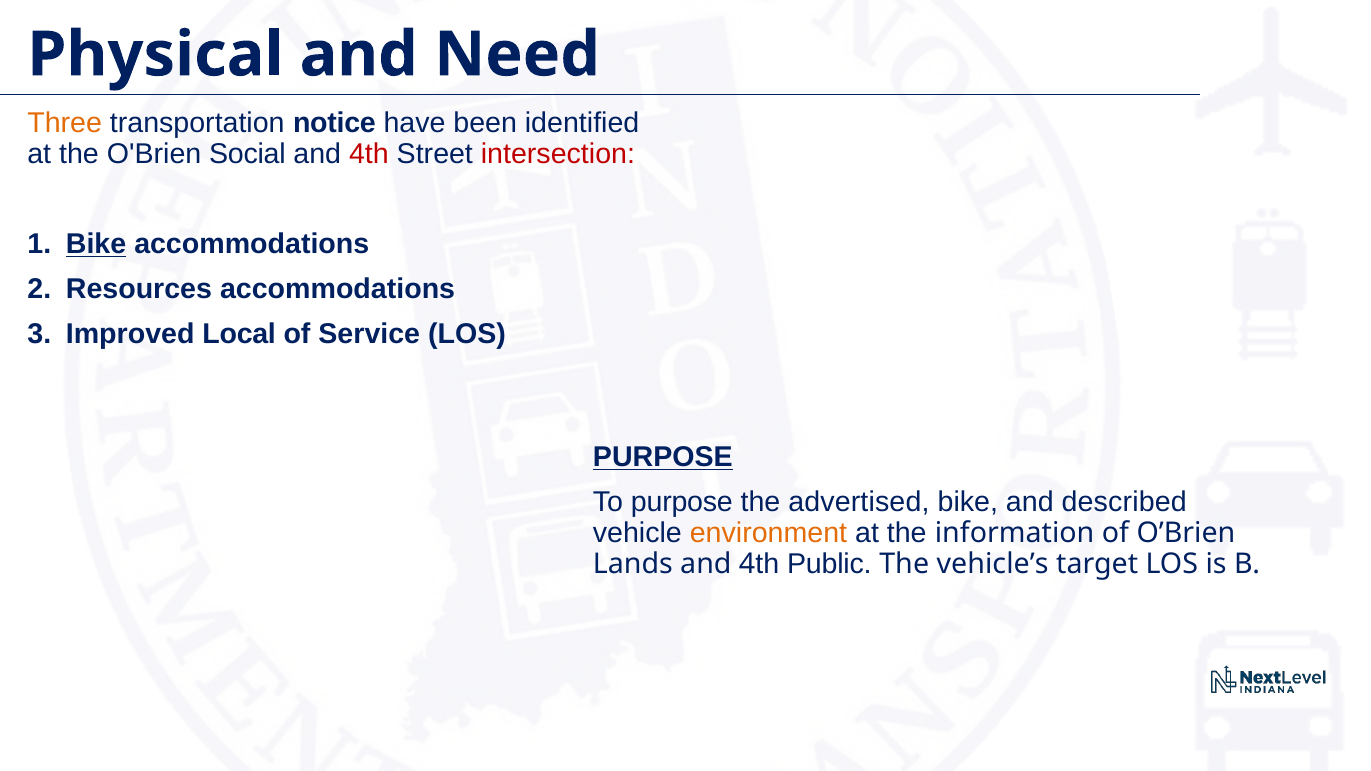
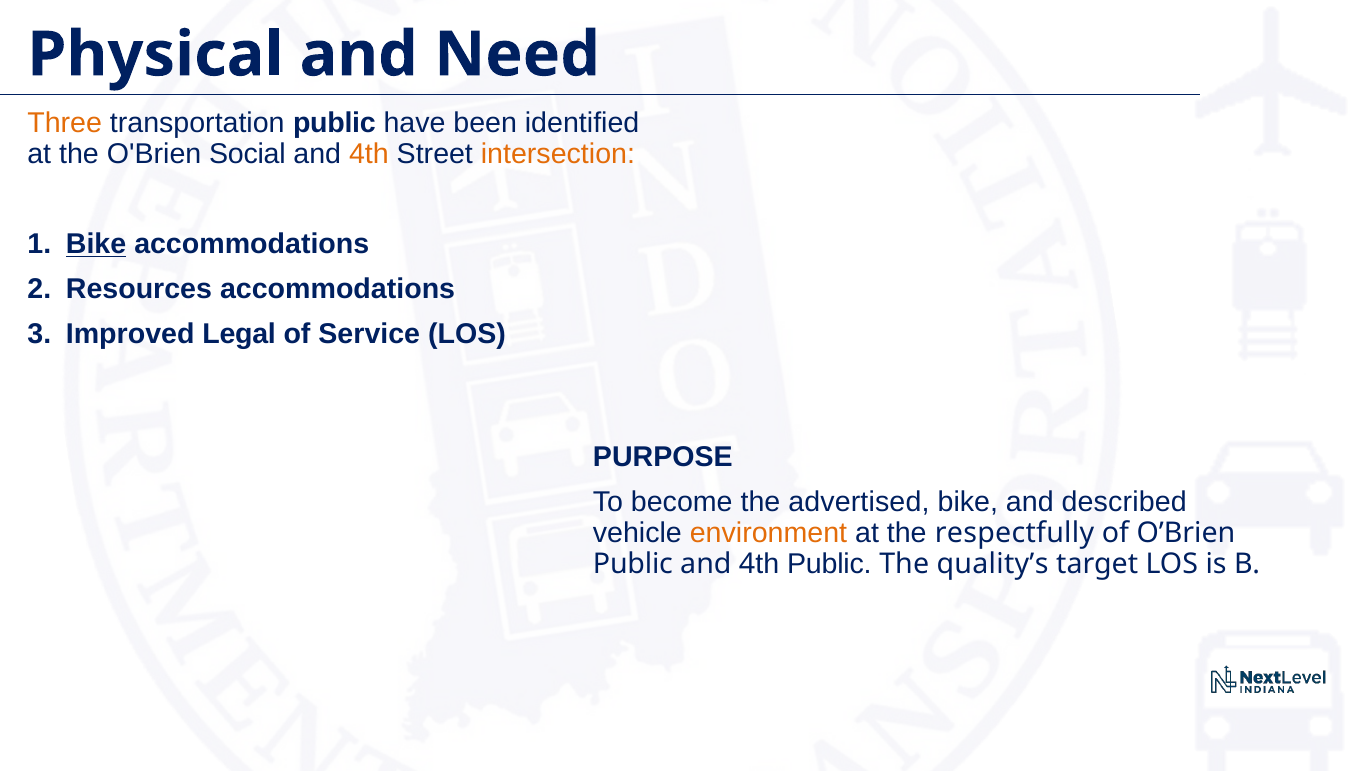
transportation notice: notice -> public
4th colour: red -> orange
intersection colour: red -> orange
Local: Local -> Legal
PURPOSE at (663, 457) underline: present -> none
To purpose: purpose -> become
information: information -> respectfully
Lands at (633, 564): Lands -> Public
vehicle’s: vehicle’s -> quality’s
